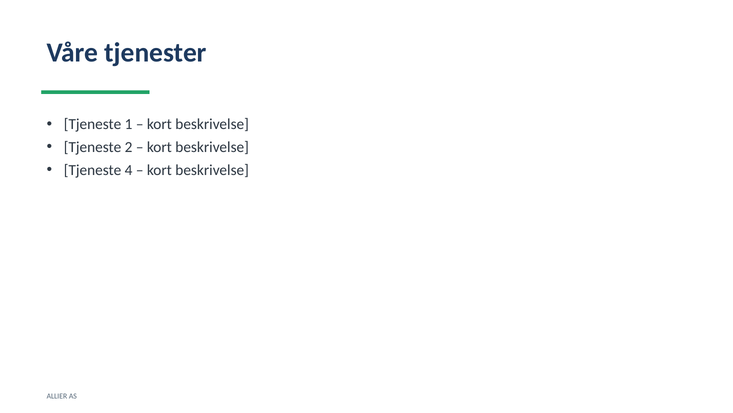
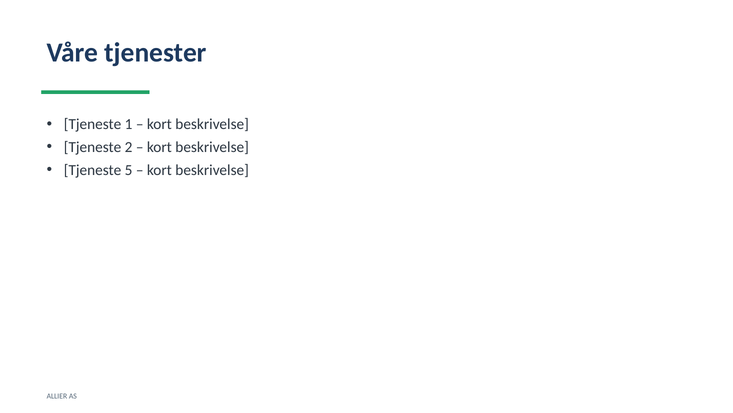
4: 4 -> 5
